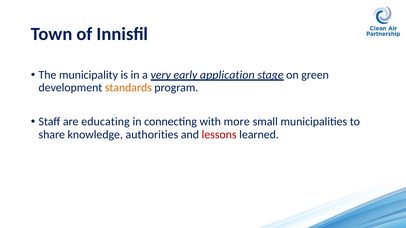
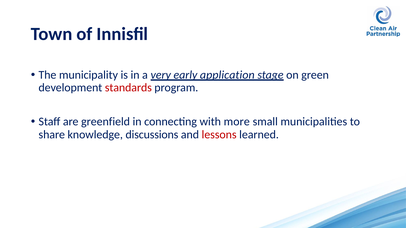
standards colour: orange -> red
educating: educating -> greenfield
authorities: authorities -> discussions
